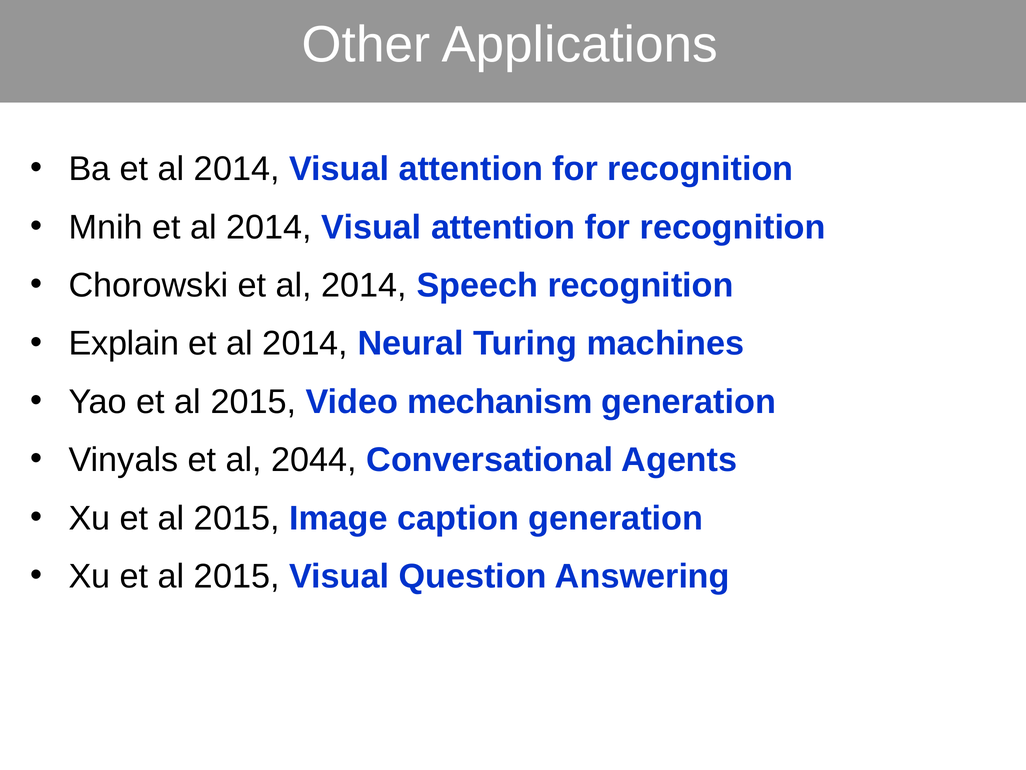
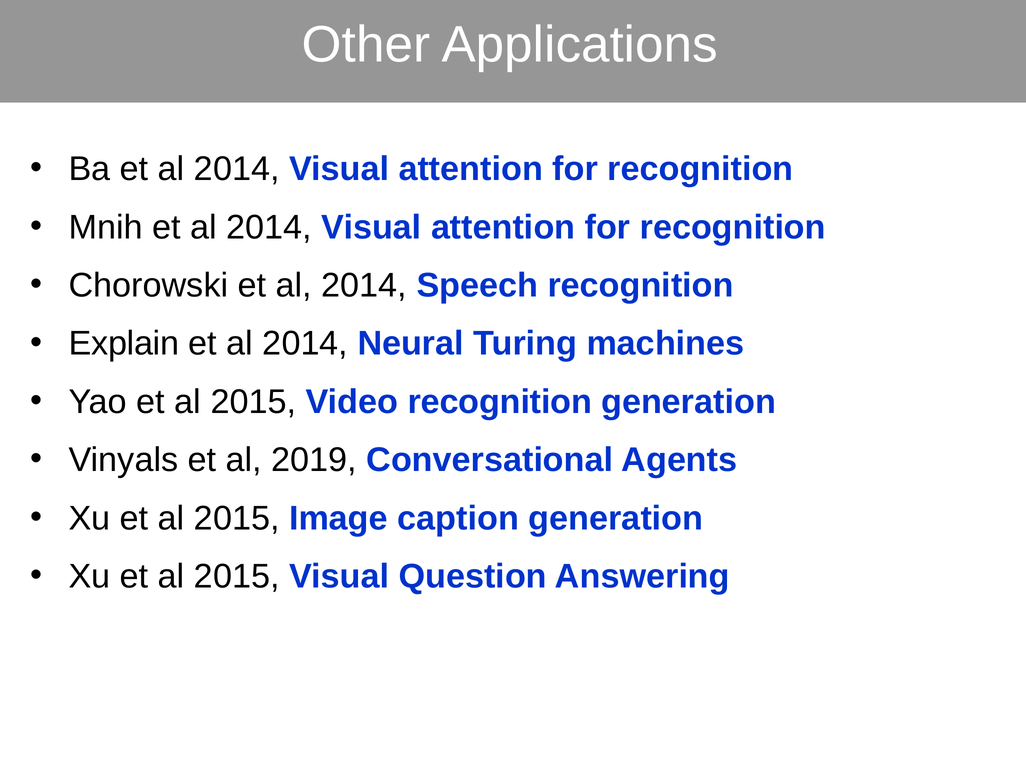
Video mechanism: mechanism -> recognition
2044: 2044 -> 2019
